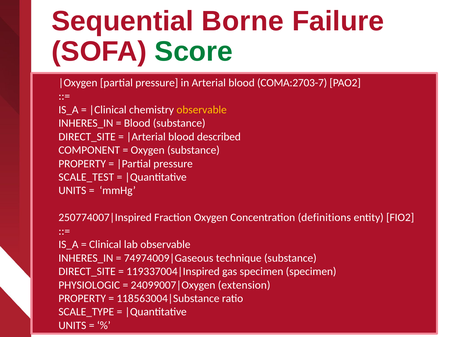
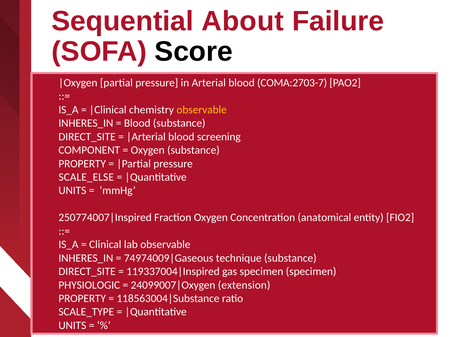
Borne: Borne -> About
Score at (194, 52) colour: green -> black
described: described -> screening
SCALE_TEST: SCALE_TEST -> SCALE_ELSE
definitions: definitions -> anatomical
